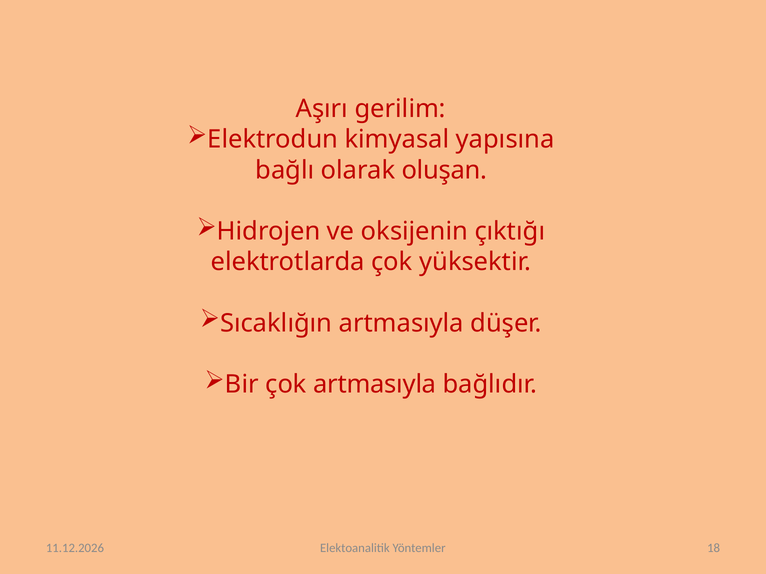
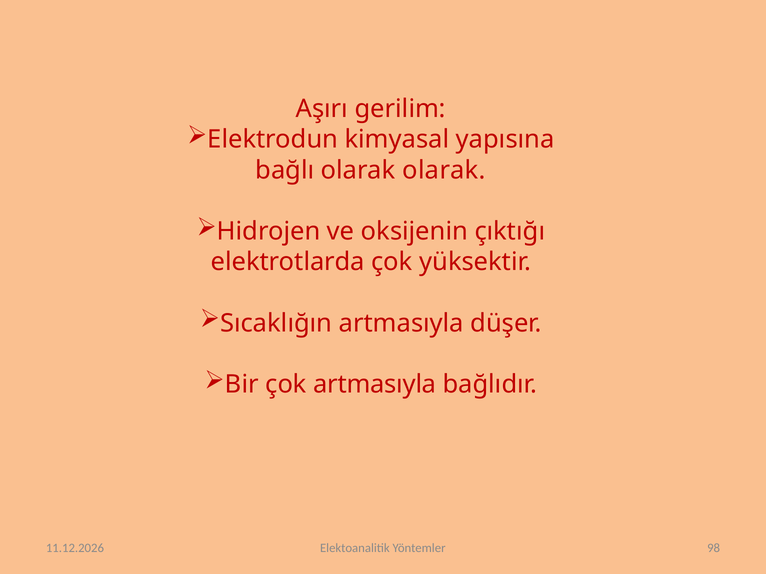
olarak oluşan: oluşan -> olarak
18: 18 -> 98
